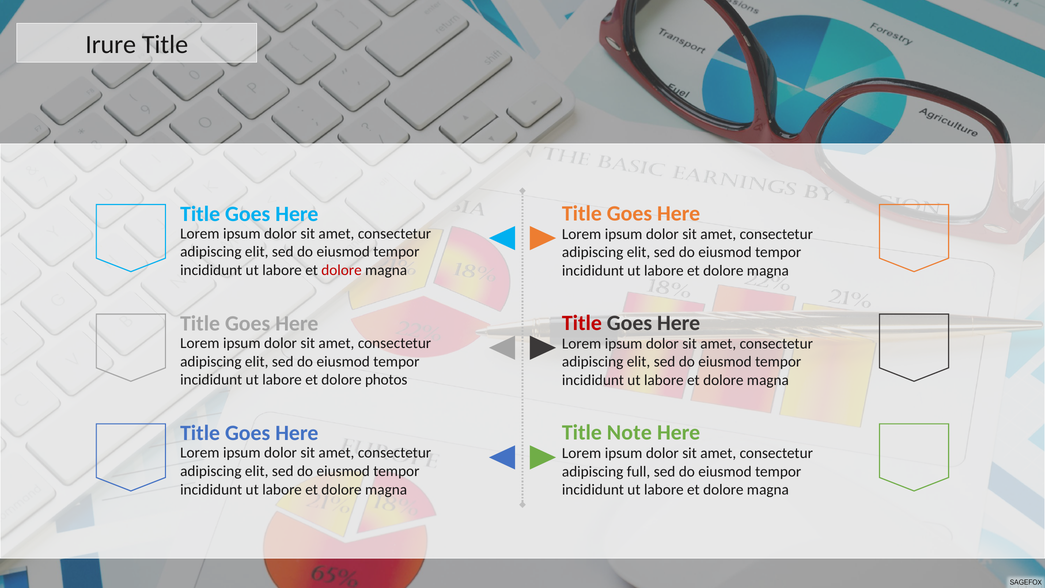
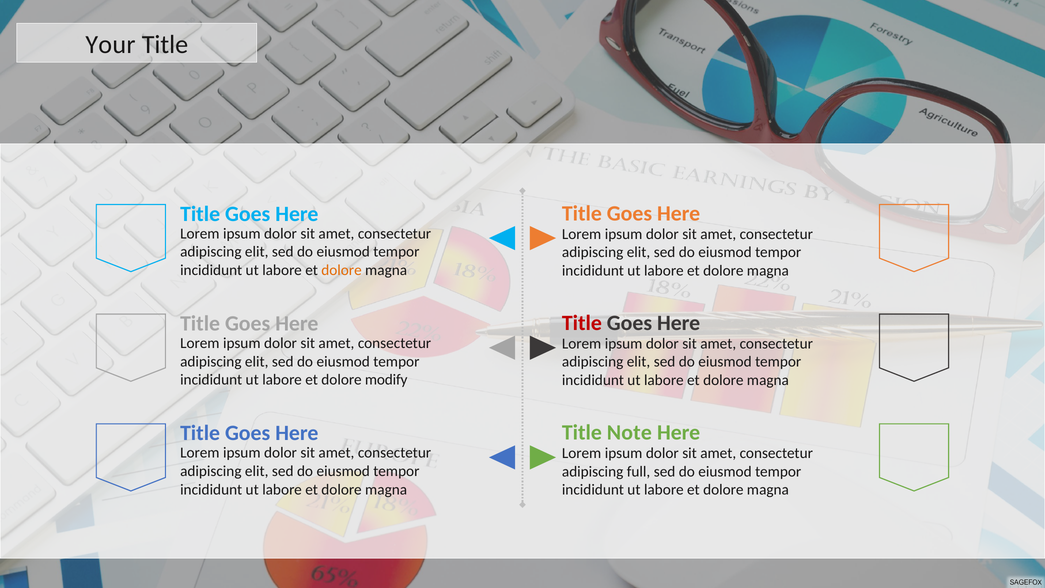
Irure: Irure -> Your
dolore at (342, 270) colour: red -> orange
photos: photos -> modify
